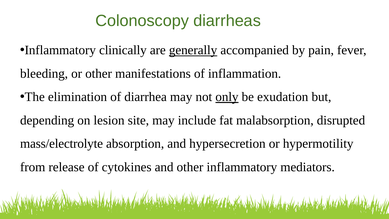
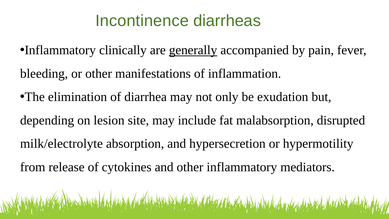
Colonoscopy: Colonoscopy -> Incontinence
only underline: present -> none
mass/electrolyte: mass/electrolyte -> milk/electrolyte
